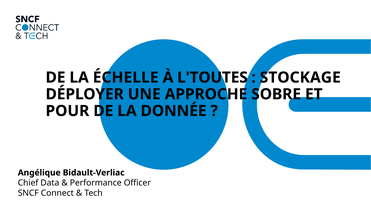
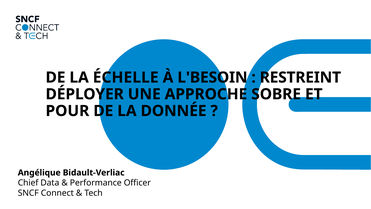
L'TOUTES: L'TOUTES -> L'BESOIN
STOCKAGE: STOCKAGE -> RESTREINT
